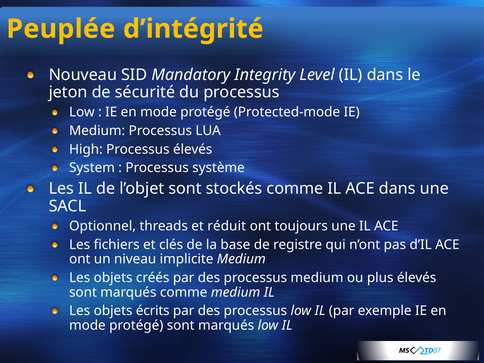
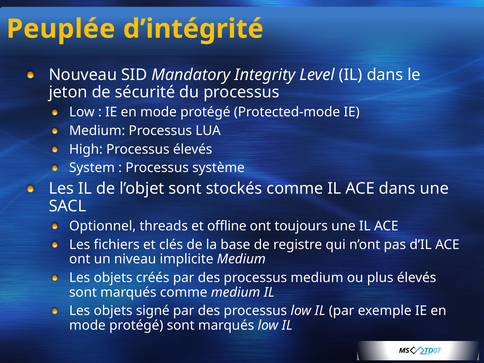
réduit: réduit -> offline
écrits: écrits -> signé
